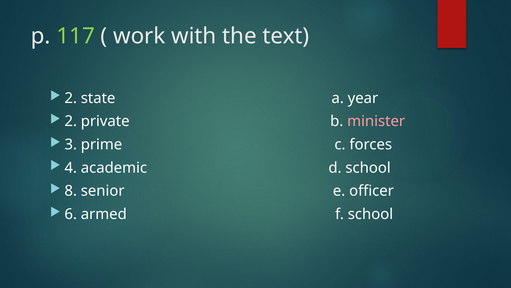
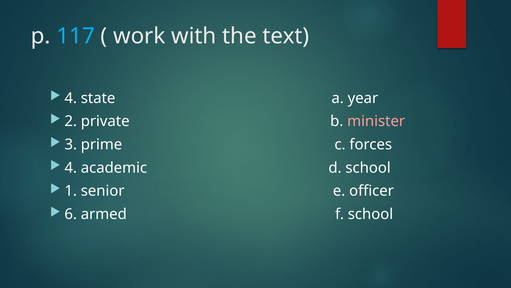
117 colour: light green -> light blue
2 at (71, 98): 2 -> 4
8: 8 -> 1
